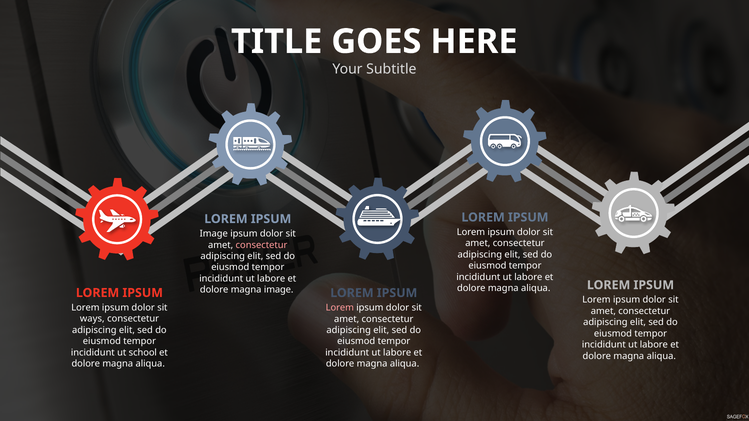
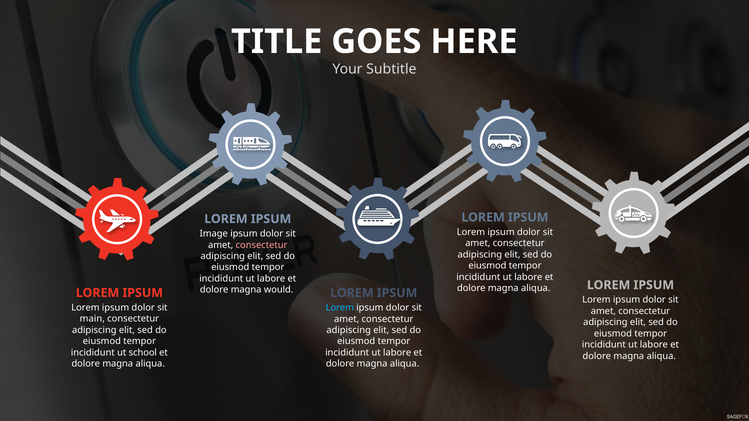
magna image: image -> would
Lorem at (340, 308) colour: pink -> light blue
ways: ways -> main
